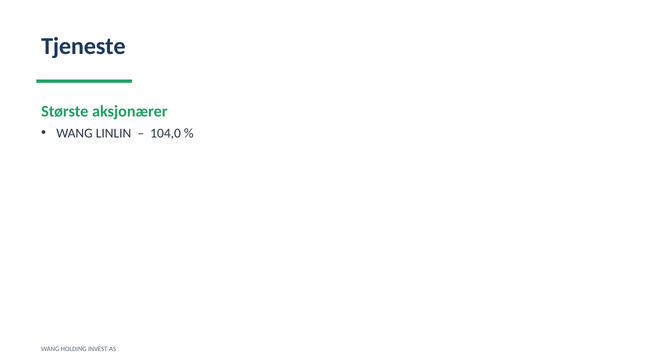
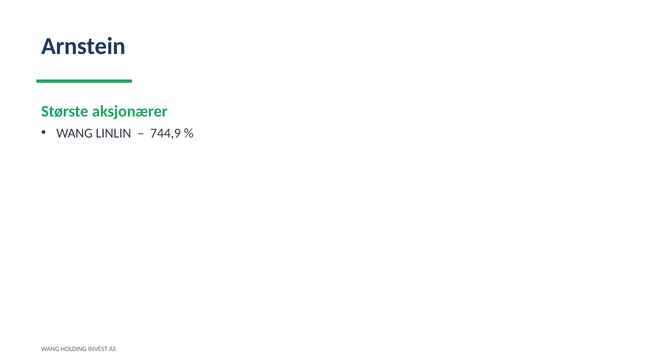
Tjeneste: Tjeneste -> Arnstein
104,0: 104,0 -> 744,9
